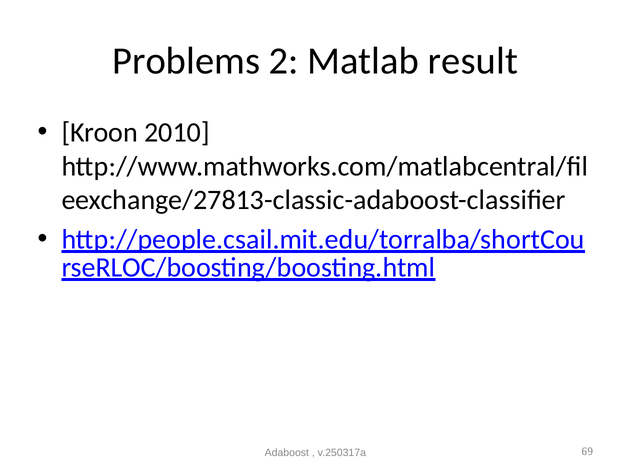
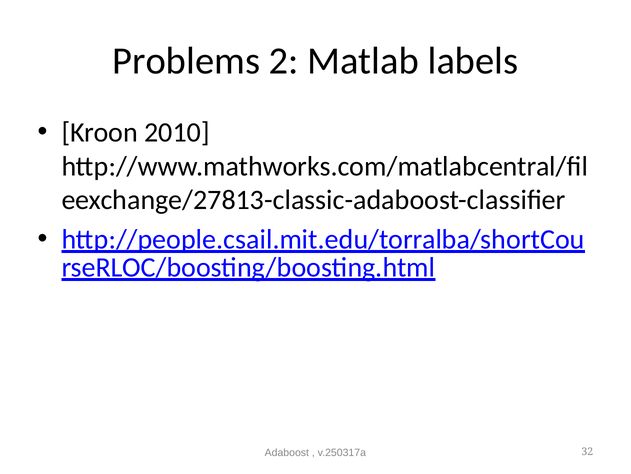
result: result -> labels
69: 69 -> 32
